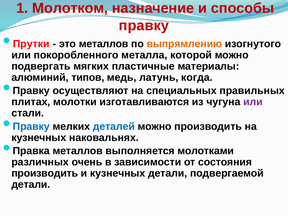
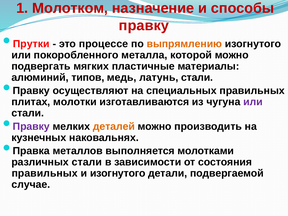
это металлов: металлов -> процессе
латунь когда: когда -> стали
Правку at (31, 126) colour: blue -> purple
деталей colour: blue -> orange
различных очень: очень -> стали
производить at (45, 173): производить -> правильных
и кузнечных: кузнечных -> изогнутого
детали at (31, 185): детали -> случае
